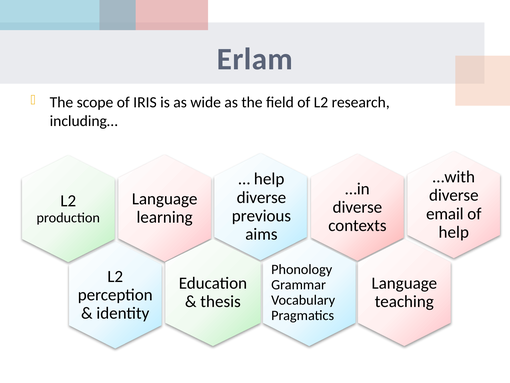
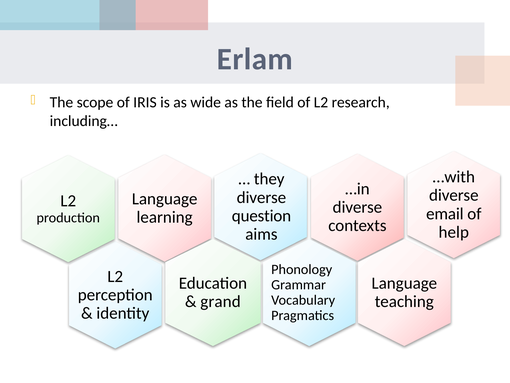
help at (269, 179): help -> they
previous: previous -> question
thesis: thesis -> grand
